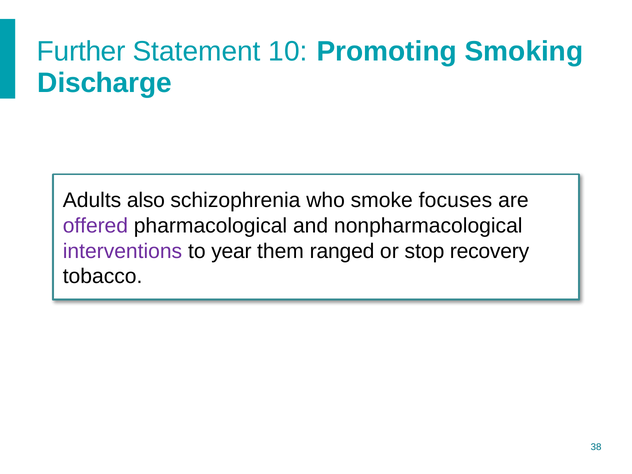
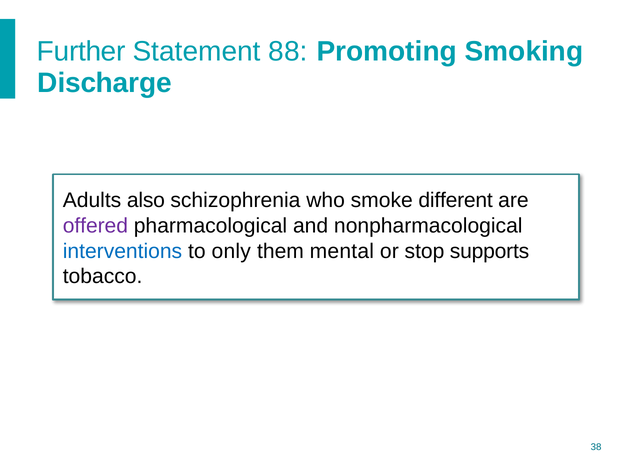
10: 10 -> 88
focuses: focuses -> different
interventions colour: purple -> blue
year: year -> only
ranged: ranged -> mental
recovery: recovery -> supports
